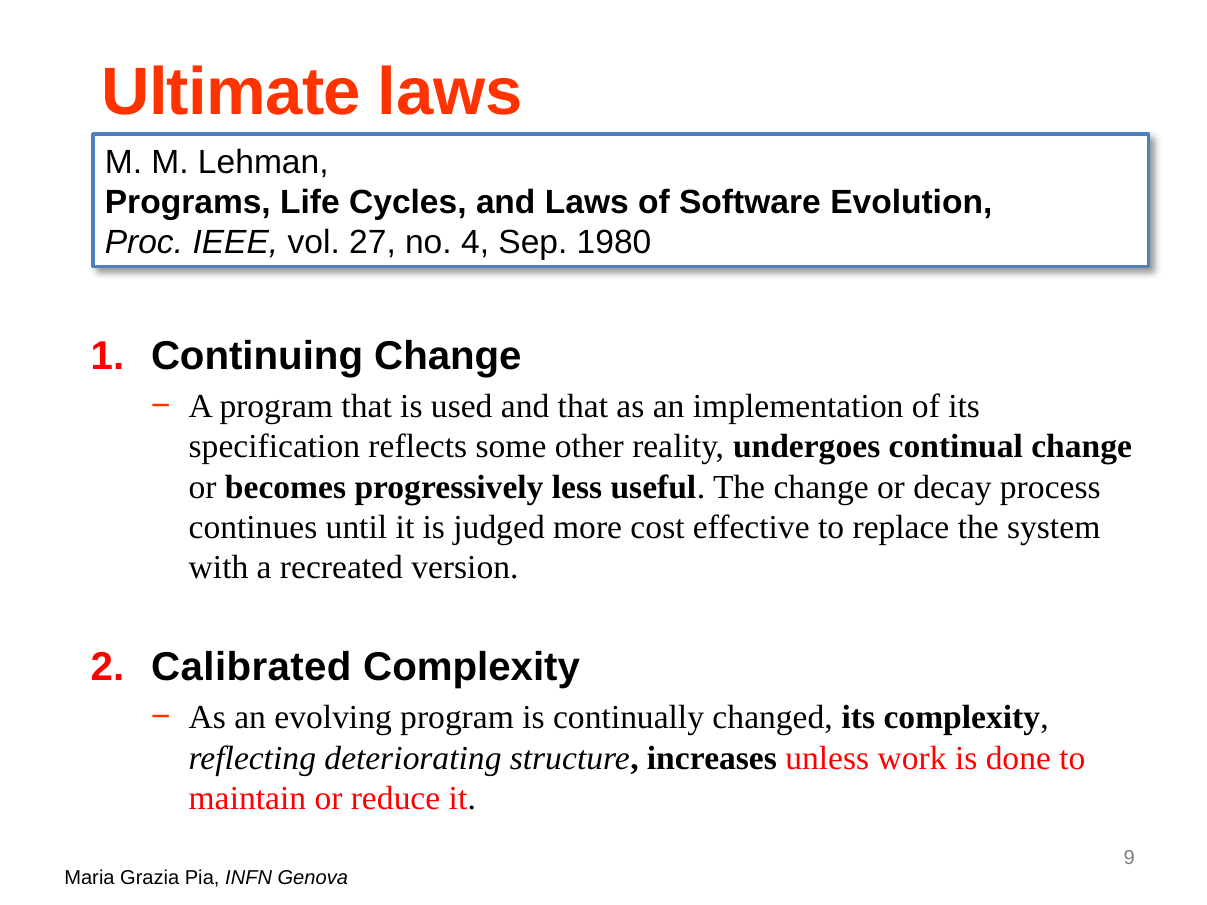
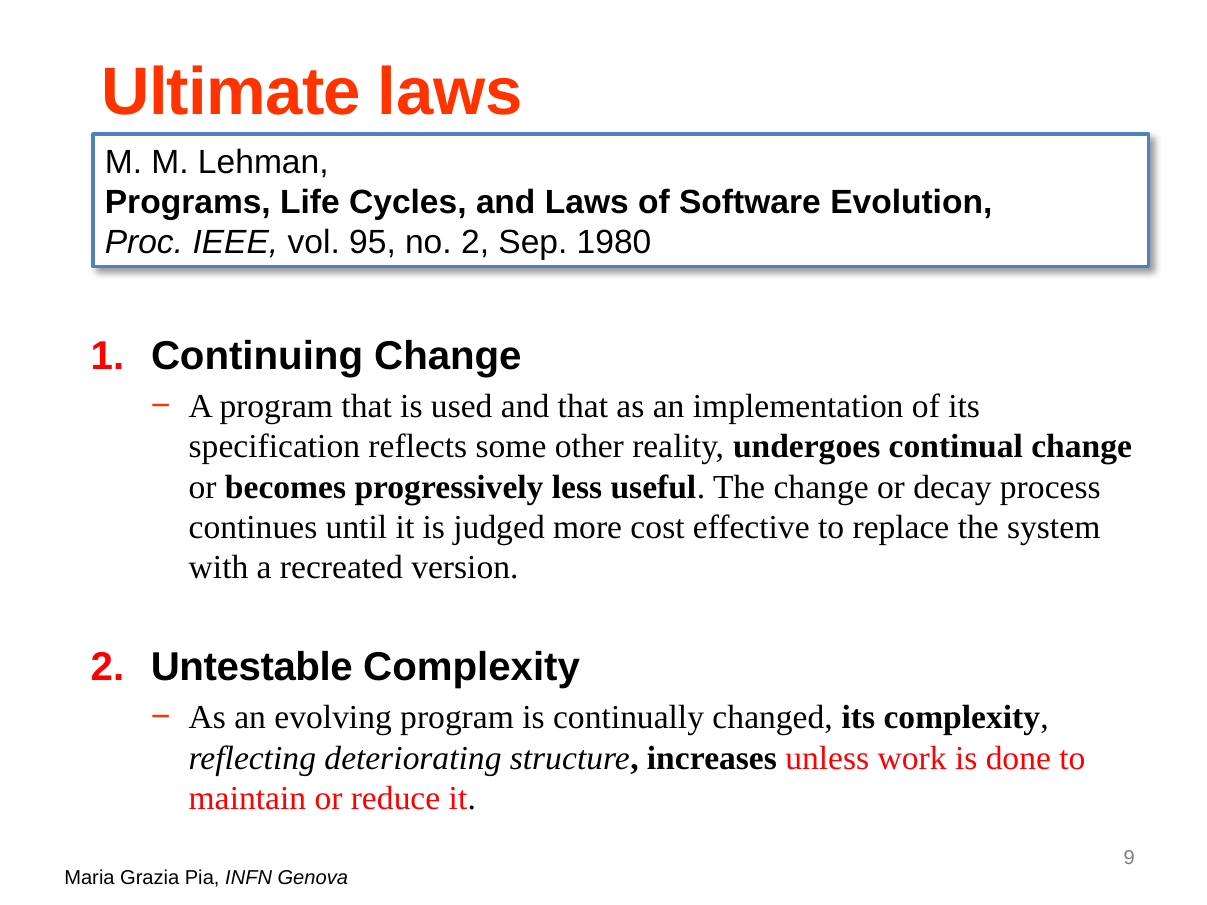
27: 27 -> 95
no 4: 4 -> 2
Calibrated: Calibrated -> Untestable
